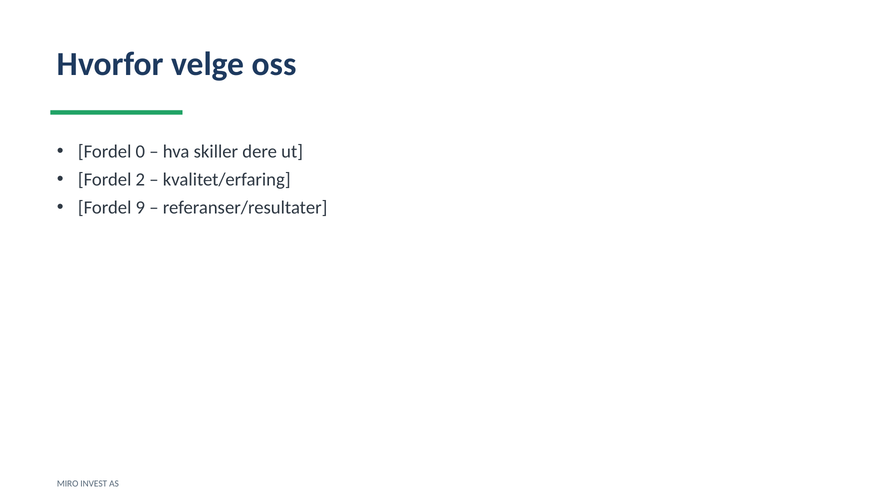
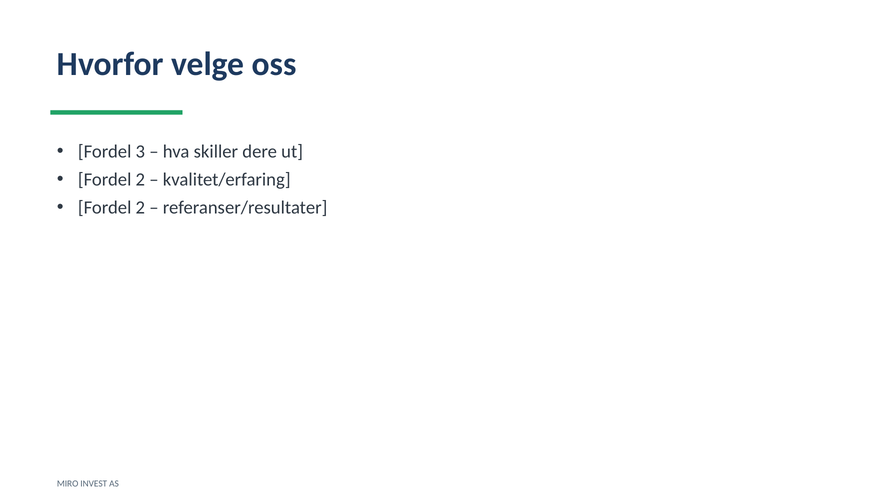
0: 0 -> 3
9 at (140, 208): 9 -> 2
